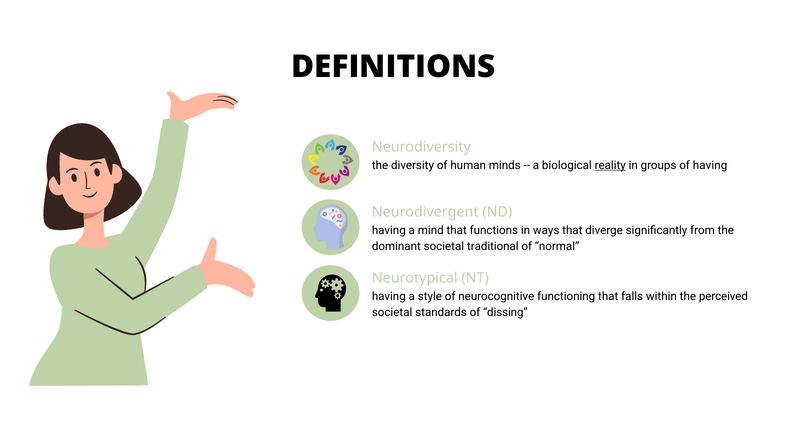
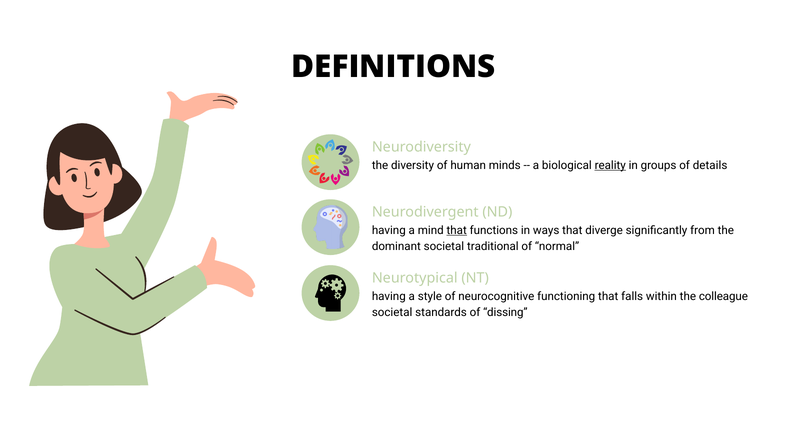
of having: having -> details
that at (457, 230) underline: none -> present
perceived: perceived -> colleague
